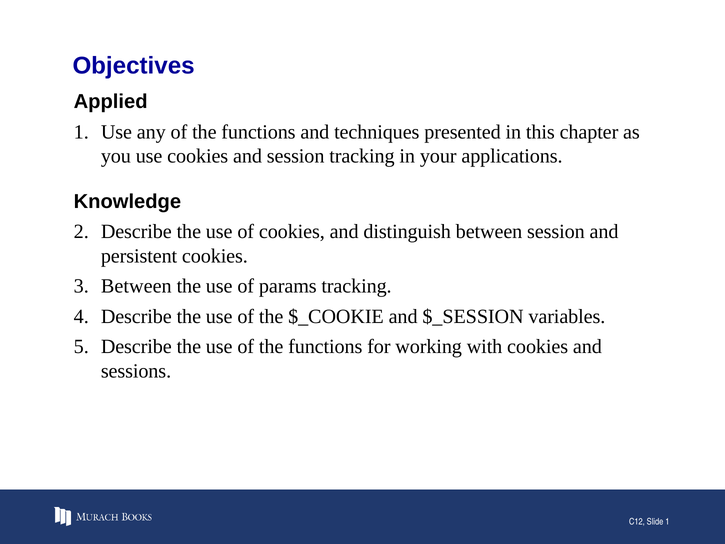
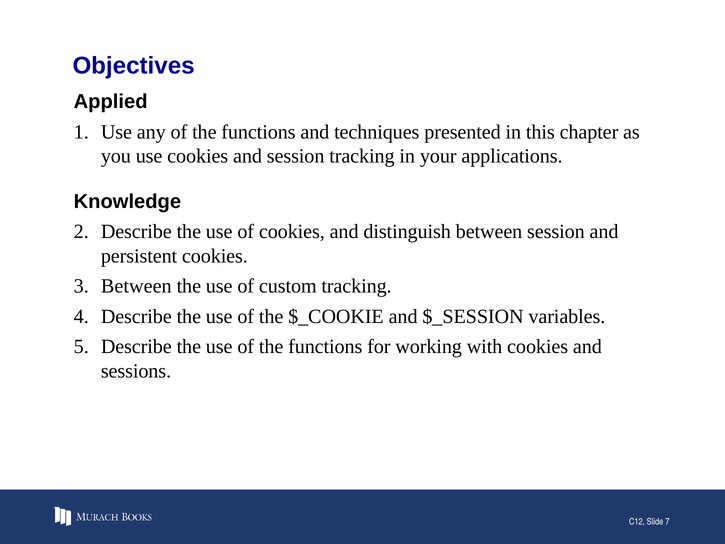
params: params -> custom
Slide 1: 1 -> 7
